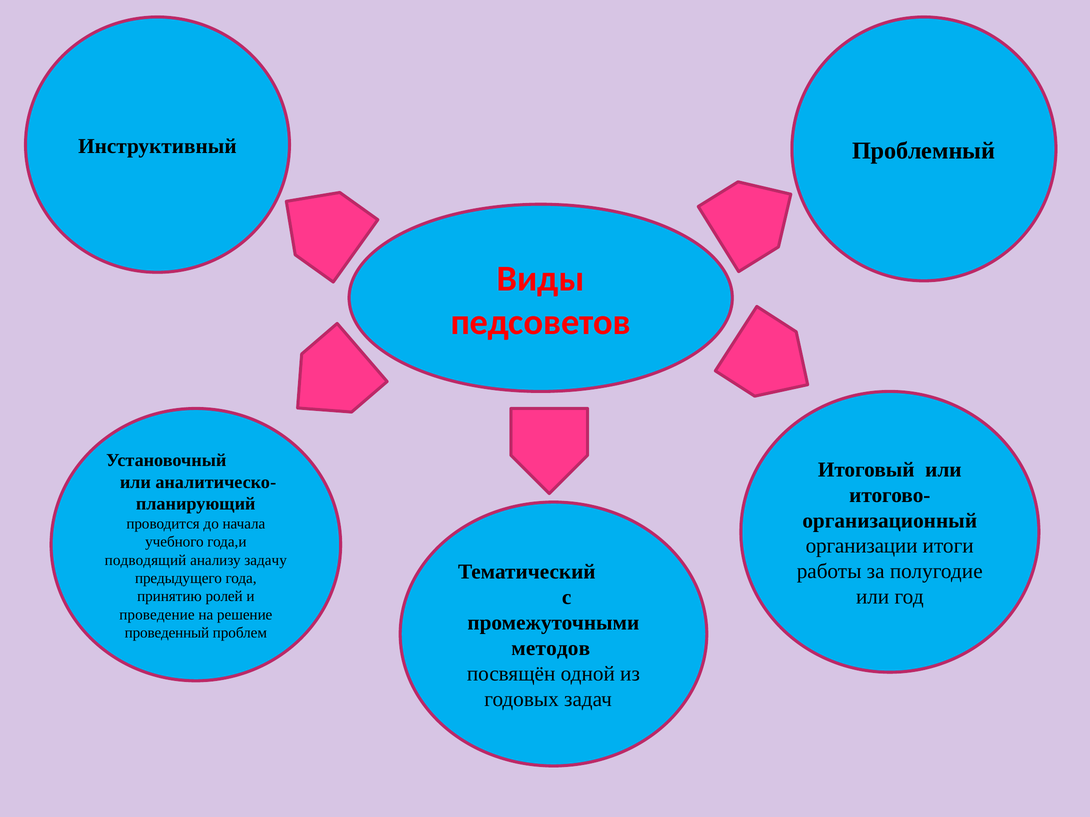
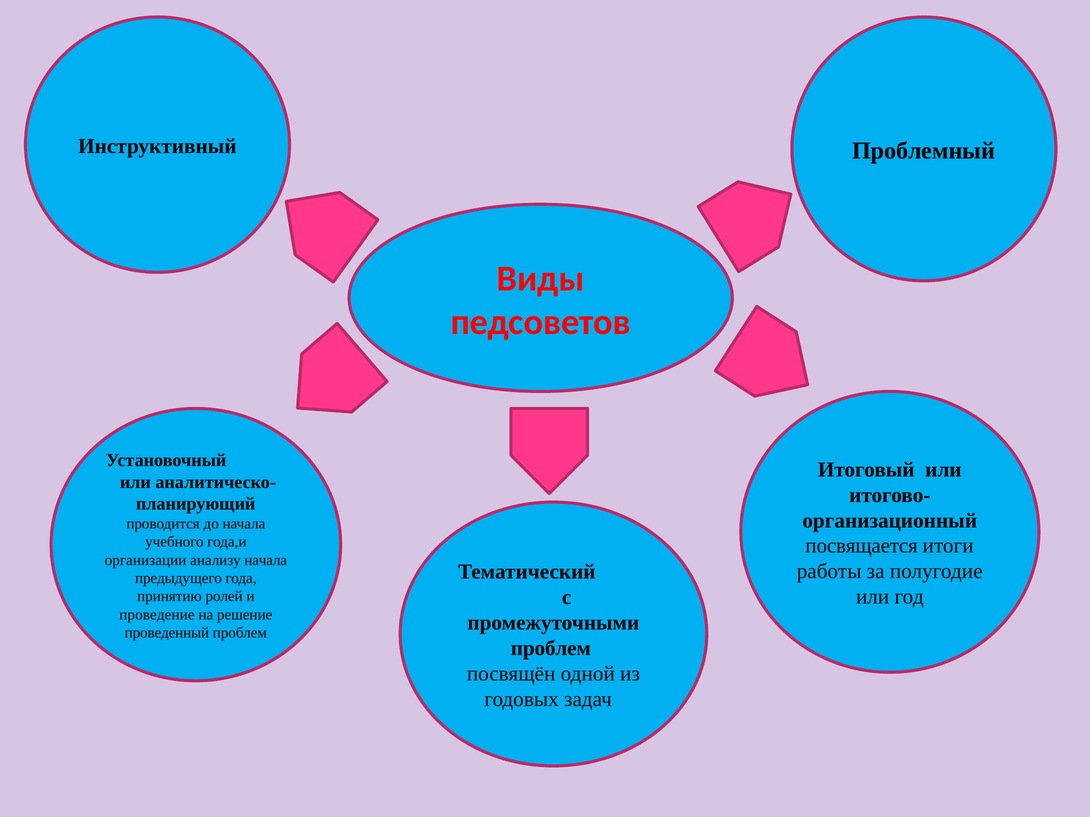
организации: организации -> посвящается
подводящий: подводящий -> организации
анализу задачу: задачу -> начала
методов at (551, 649): методов -> проблем
